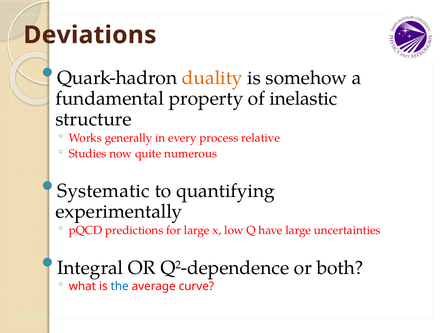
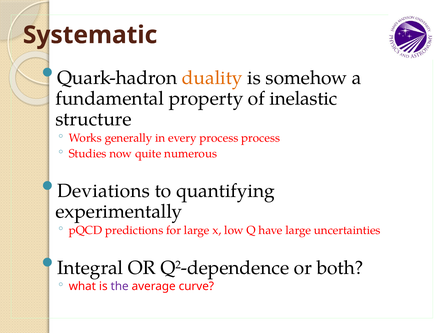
Deviations: Deviations -> Systematic
process relative: relative -> process
Systematic: Systematic -> Deviations
the colour: blue -> purple
